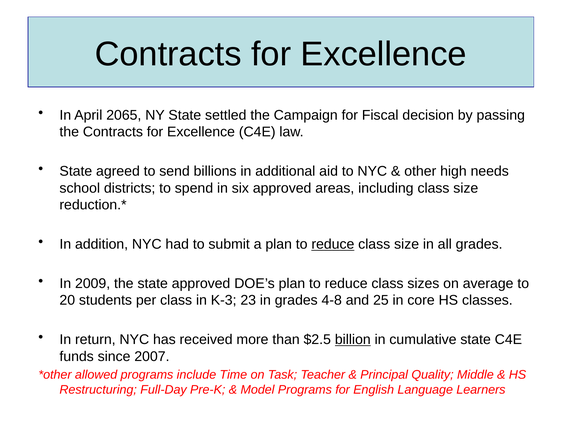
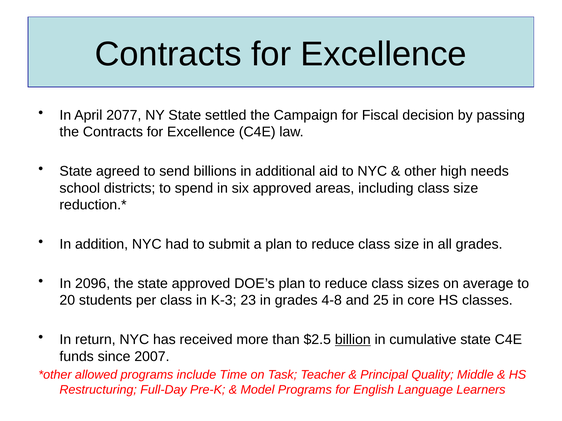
2065: 2065 -> 2077
reduce at (333, 245) underline: present -> none
2009: 2009 -> 2096
